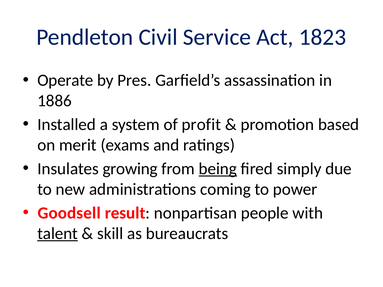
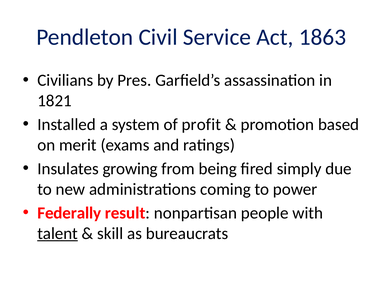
1823: 1823 -> 1863
Operate: Operate -> Civilians
1886: 1886 -> 1821
being underline: present -> none
Goodsell: Goodsell -> Federally
